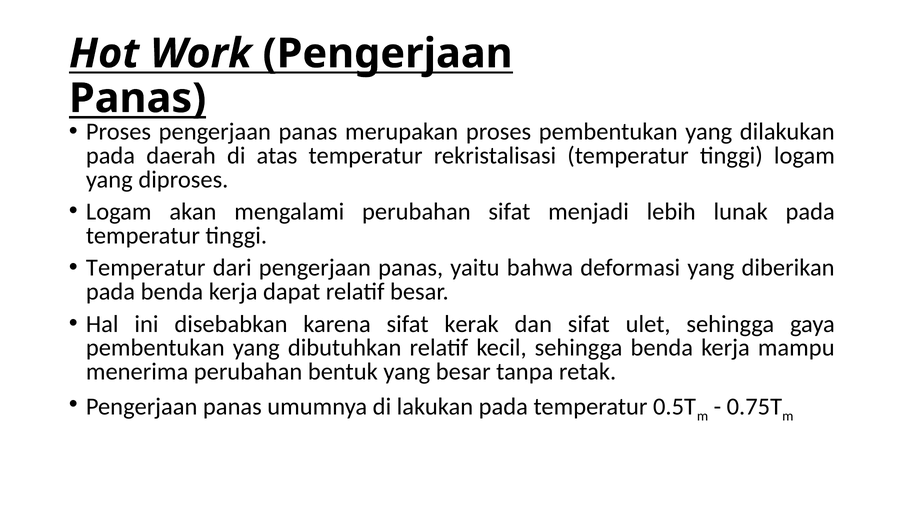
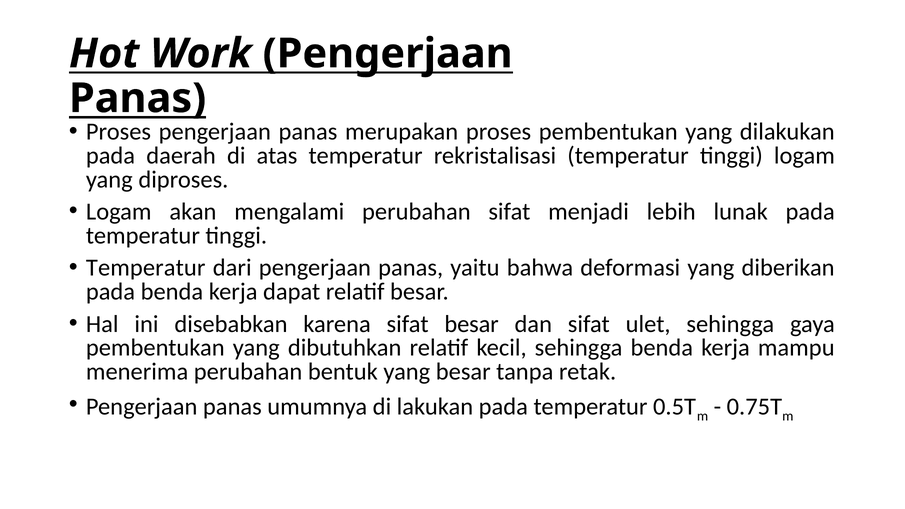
sifat kerak: kerak -> besar
